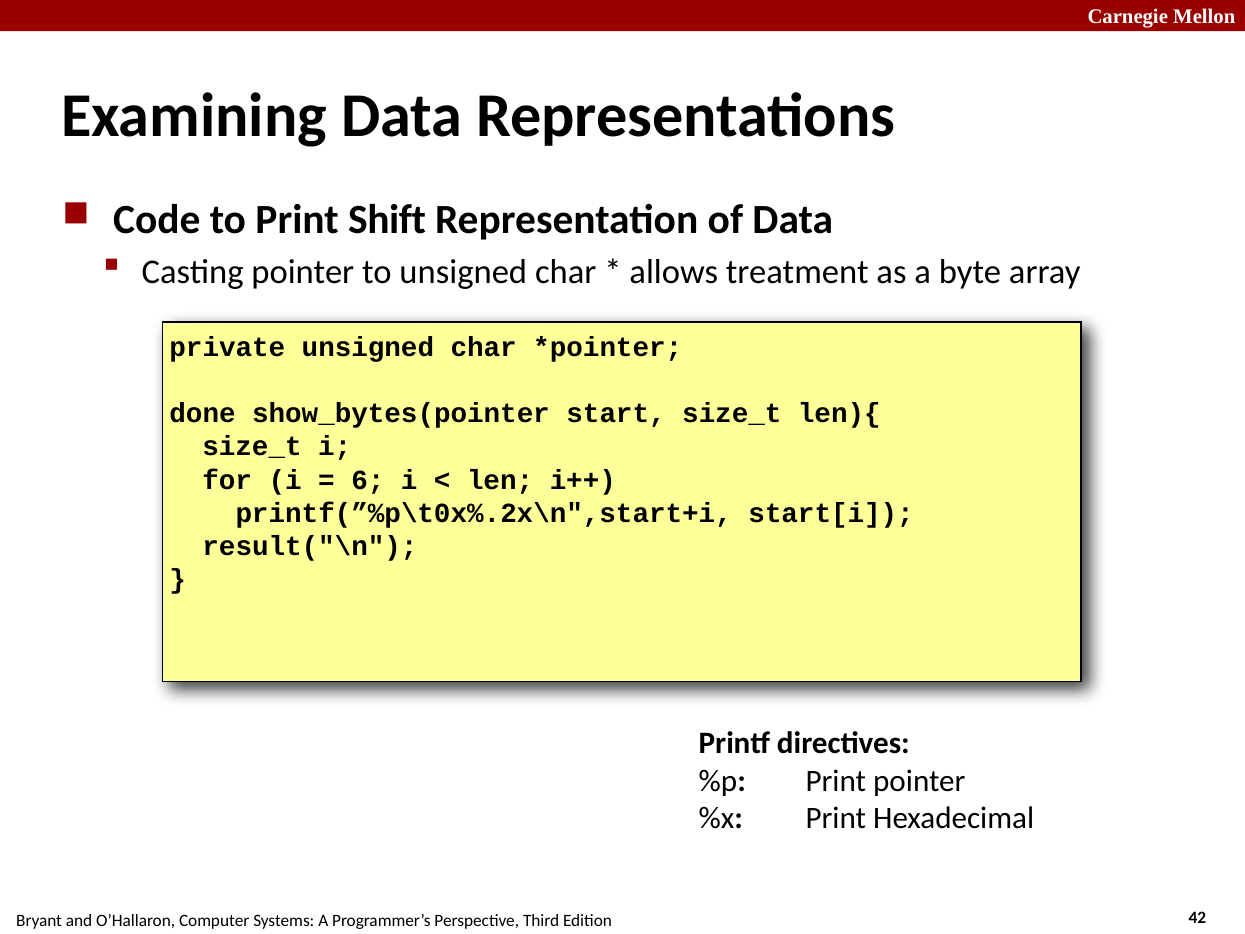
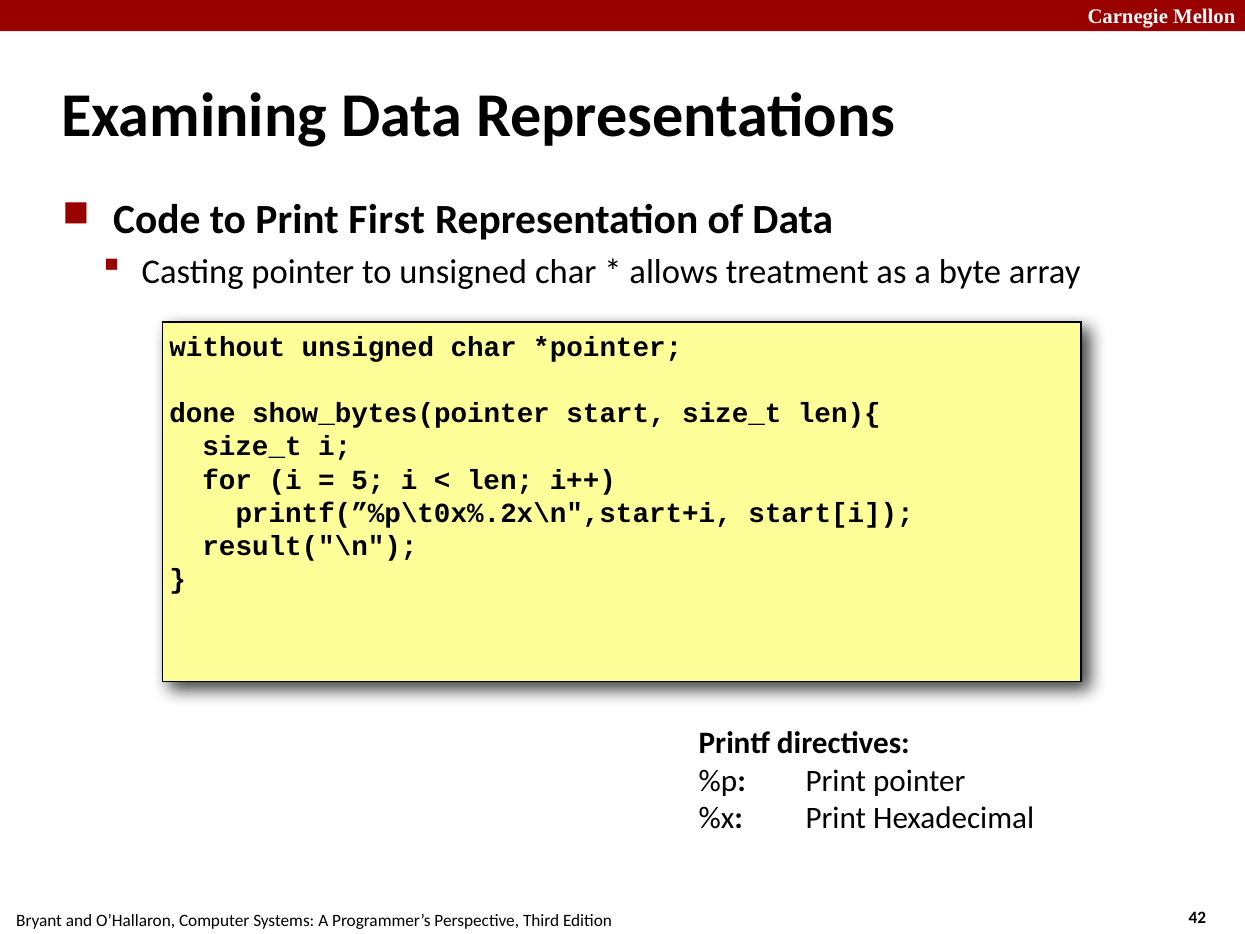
Shift: Shift -> First
private: private -> without
6: 6 -> 5
